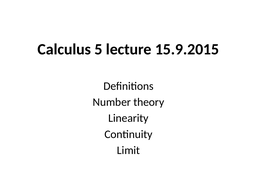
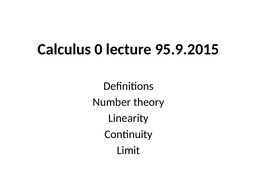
5: 5 -> 0
15.9.2015: 15.9.2015 -> 95.9.2015
